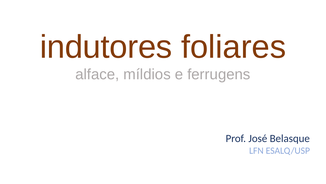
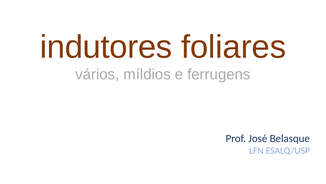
alface: alface -> vários
